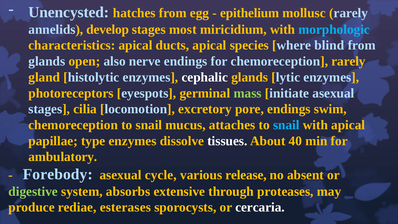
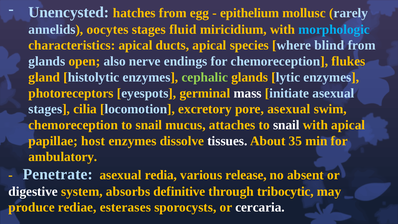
develop: develop -> oocytes
most: most -> fluid
chemoreception rarely: rarely -> flukes
cephalic colour: white -> light green
mass colour: light green -> white
pore endings: endings -> asexual
snail at (286, 125) colour: light blue -> white
type: type -> host
40: 40 -> 35
Forebody: Forebody -> Penetrate
cycle: cycle -> redia
digestive colour: light green -> white
extensive: extensive -> definitive
proteases: proteases -> tribocytic
